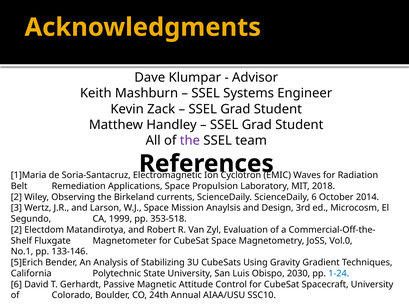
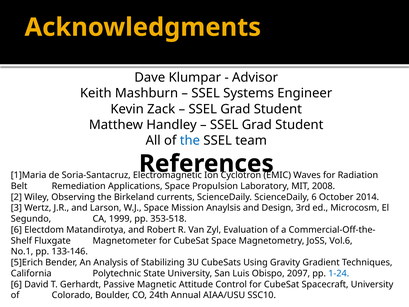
the at (190, 140) colour: purple -> blue
2018: 2018 -> 2008
2 at (16, 230): 2 -> 6
Vol.0: Vol.0 -> Vol.6
2030: 2030 -> 2097
